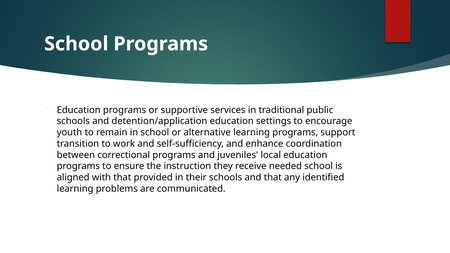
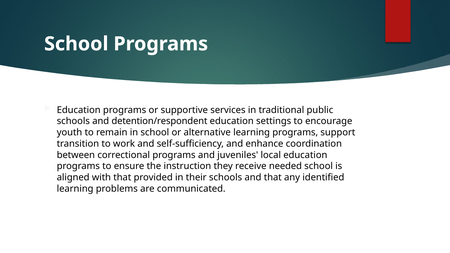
detention/application: detention/application -> detention/respondent
